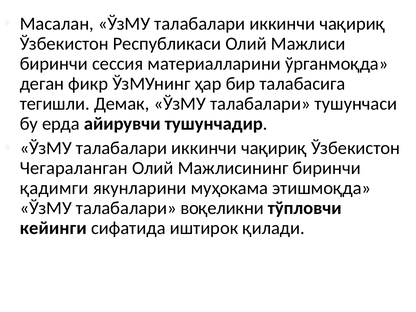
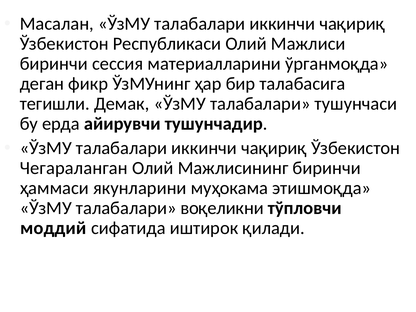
қадимги: қадимги -> ҳаммаси
кейинги: кейинги -> моддий
